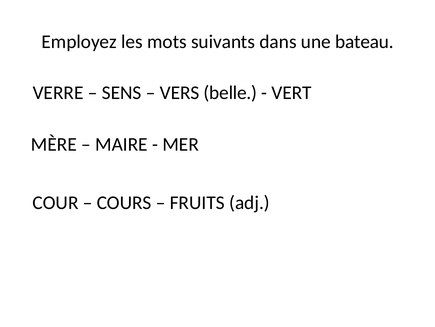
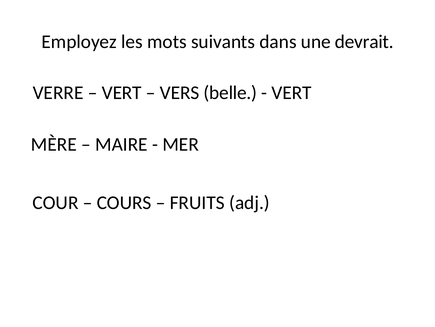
bateau: bateau -> devrait
SENS at (122, 93): SENS -> VERT
